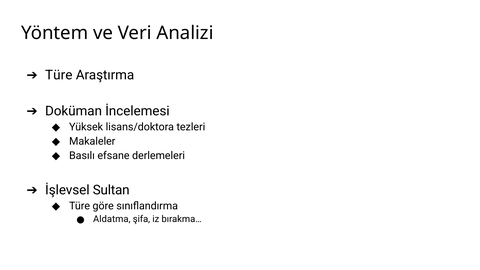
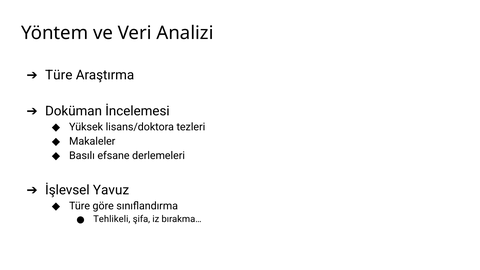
Sultan: Sultan -> Yavuz
Aldatma: Aldatma -> Tehlikeli
